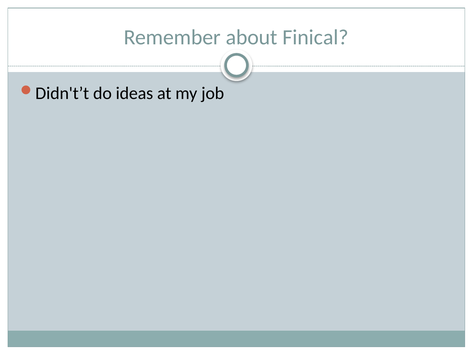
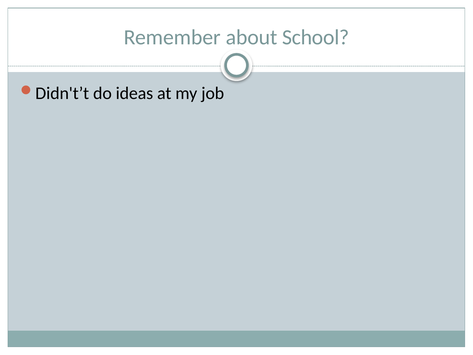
Finical: Finical -> School
